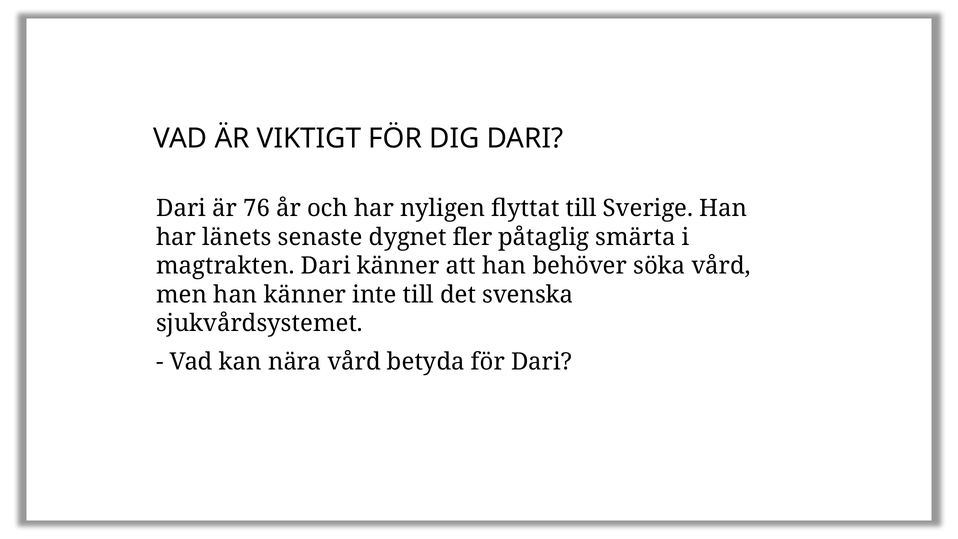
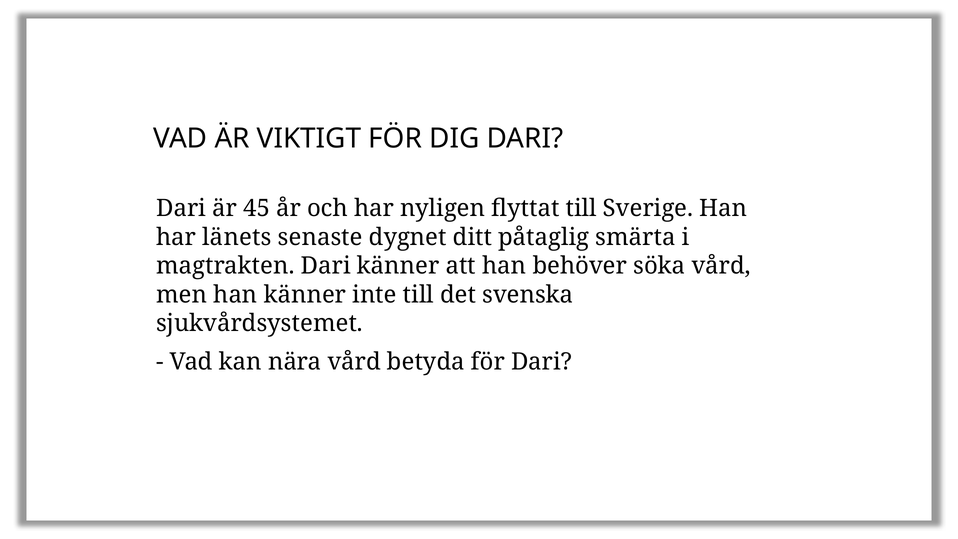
76: 76 -> 45
fler: fler -> ditt
